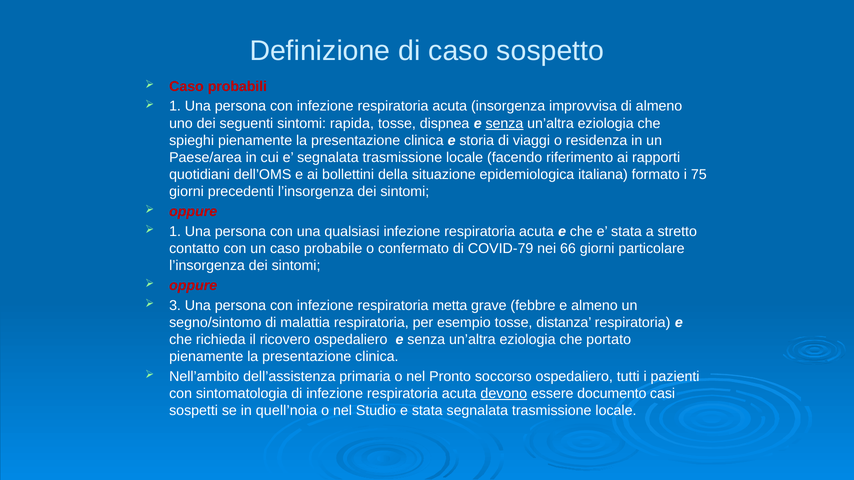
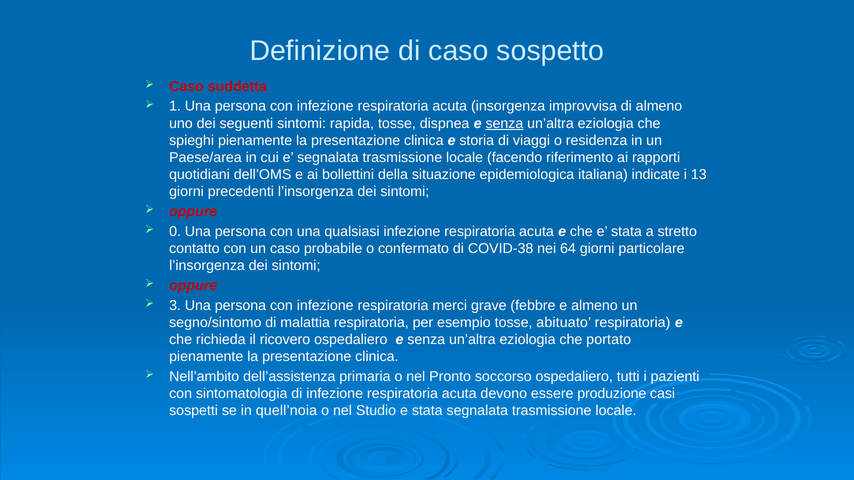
probabili: probabili -> suddetta
formato: formato -> indicate
75: 75 -> 13
1 at (175, 232): 1 -> 0
COVID-79: COVID-79 -> COVID-38
66: 66 -> 64
metta: metta -> merci
distanza: distanza -> abituato
devono underline: present -> none
documento: documento -> produzione
